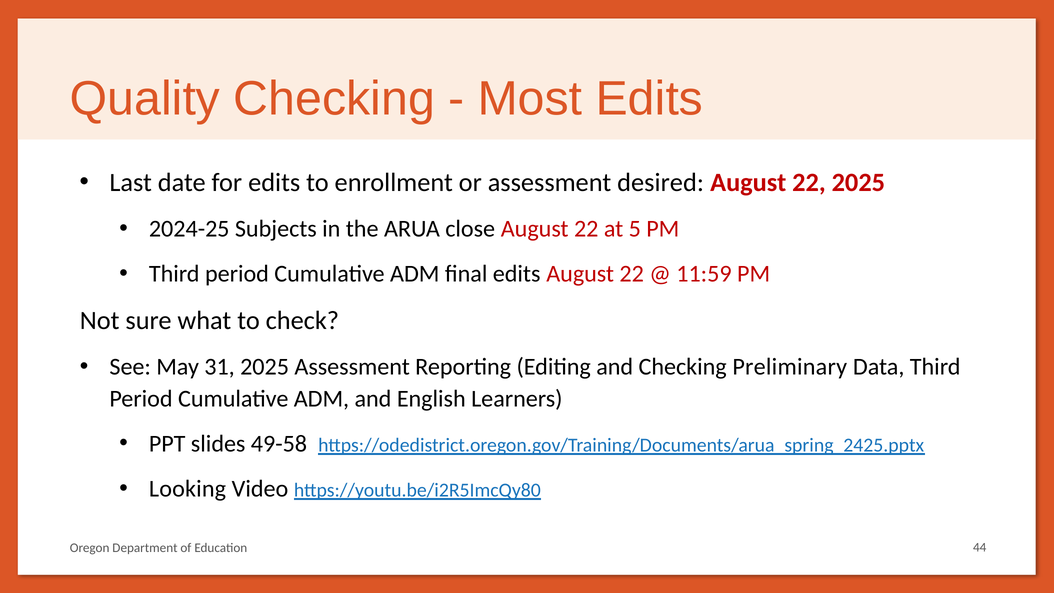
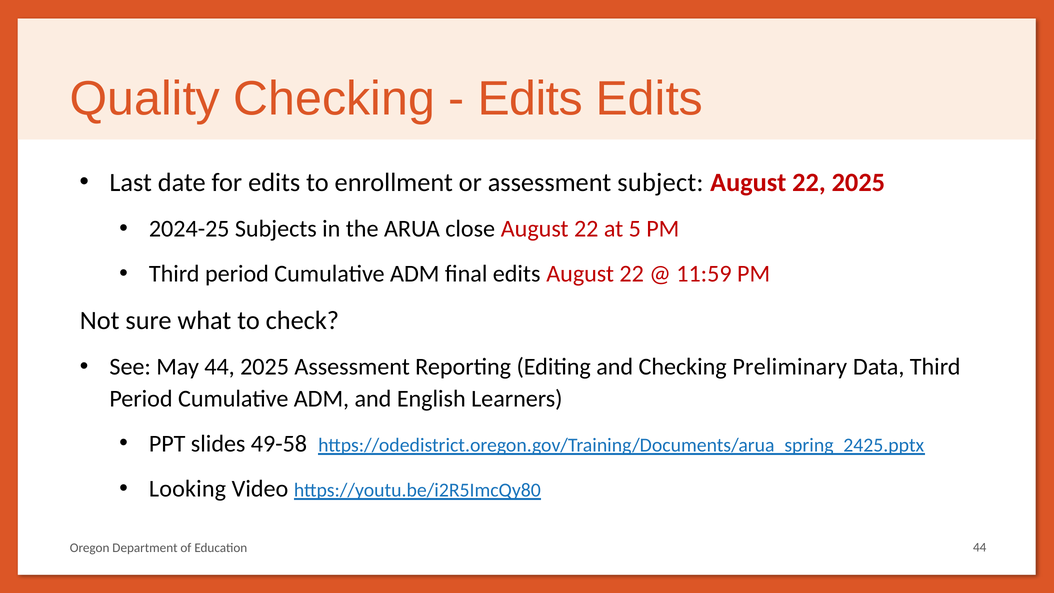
Most at (530, 99): Most -> Edits
desired: desired -> subject
May 31: 31 -> 44
